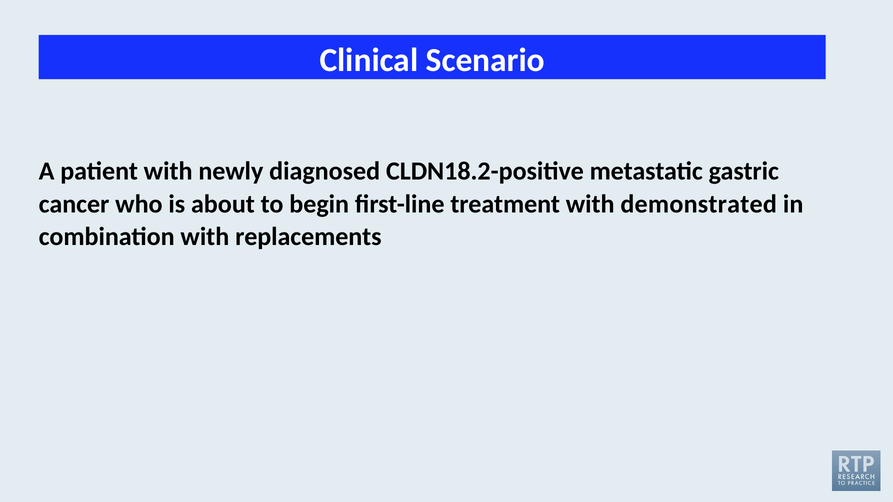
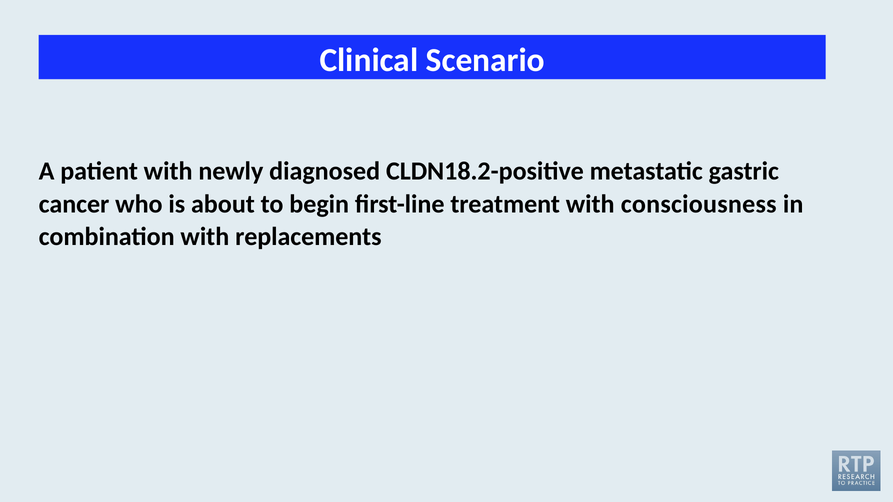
demonstrated: demonstrated -> consciousness
